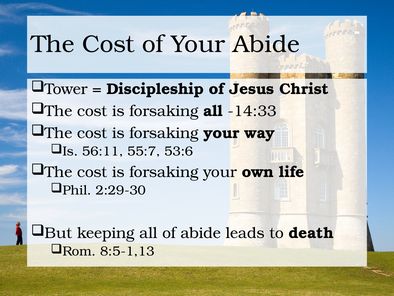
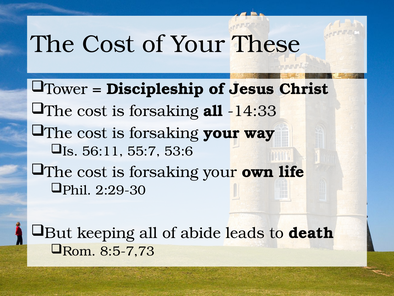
Your Abide: Abide -> These
8:5-1,13: 8:5-1,13 -> 8:5-7,73
